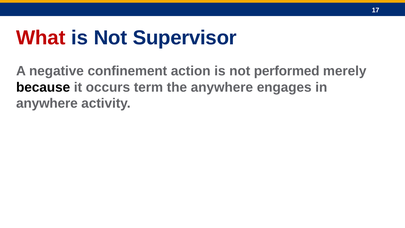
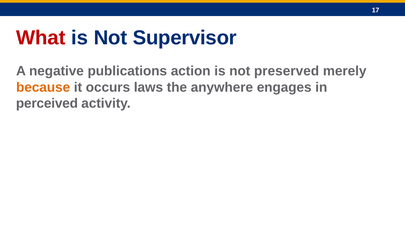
confinement: confinement -> publications
performed: performed -> preserved
because colour: black -> orange
term: term -> laws
anywhere at (47, 103): anywhere -> perceived
